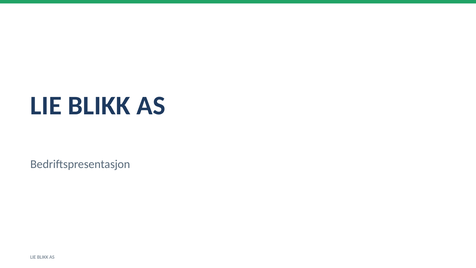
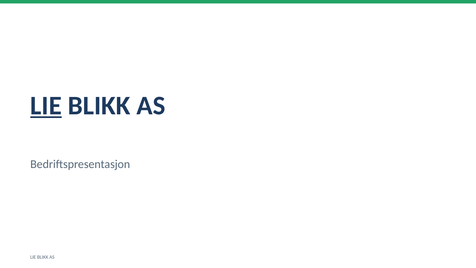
LIE at (46, 106) underline: none -> present
